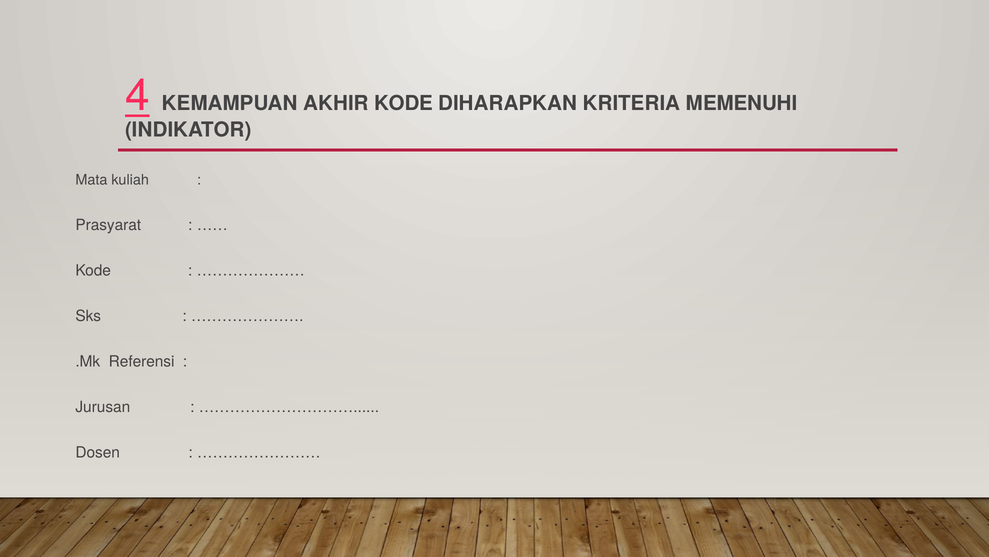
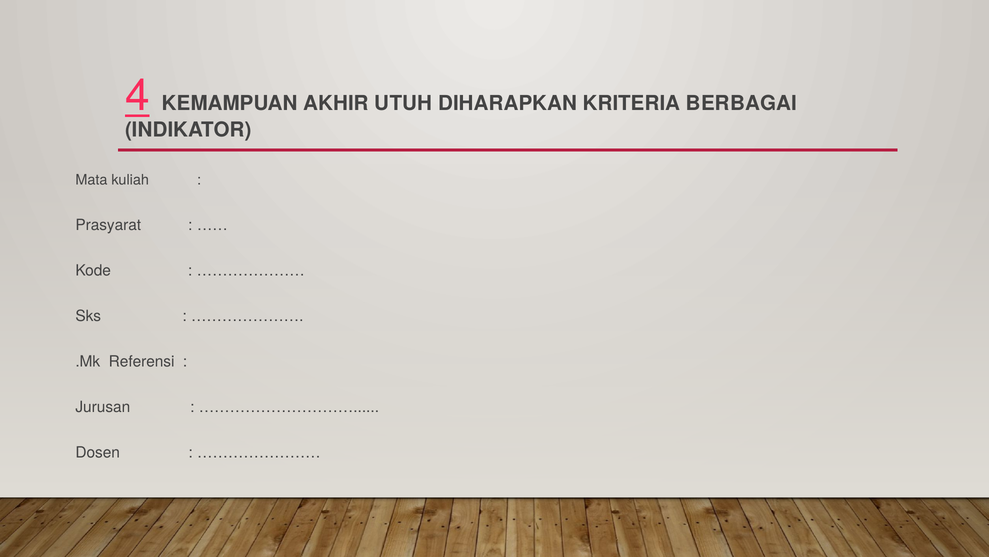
AKHIR KODE: KODE -> UTUH
MEMENUHI: MEMENUHI -> BERBAGAI
